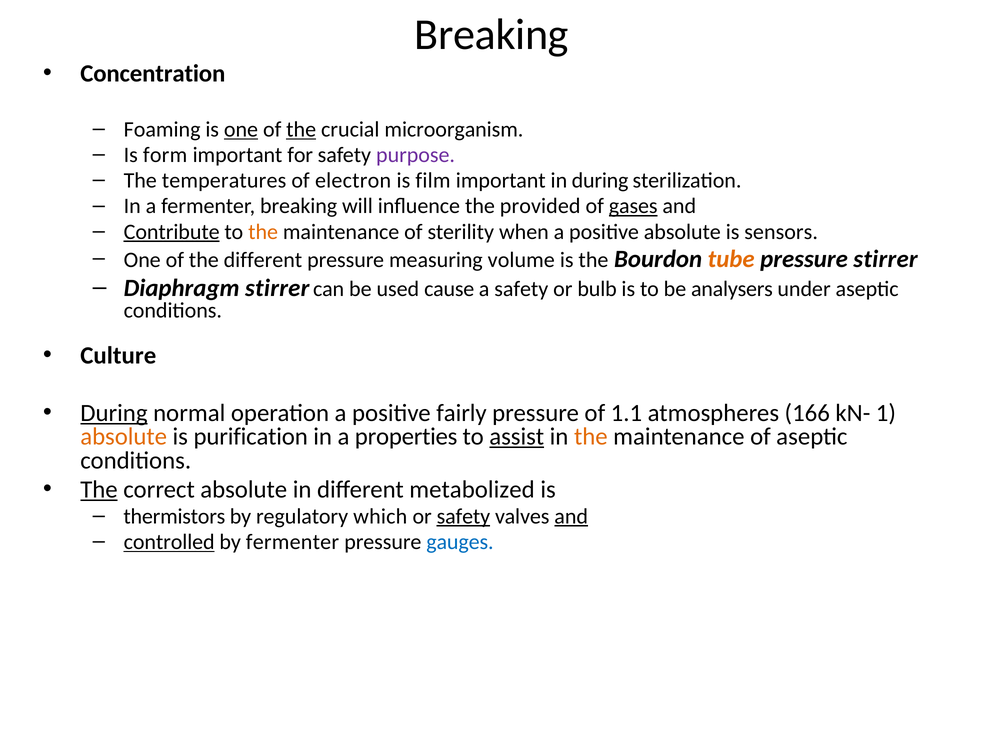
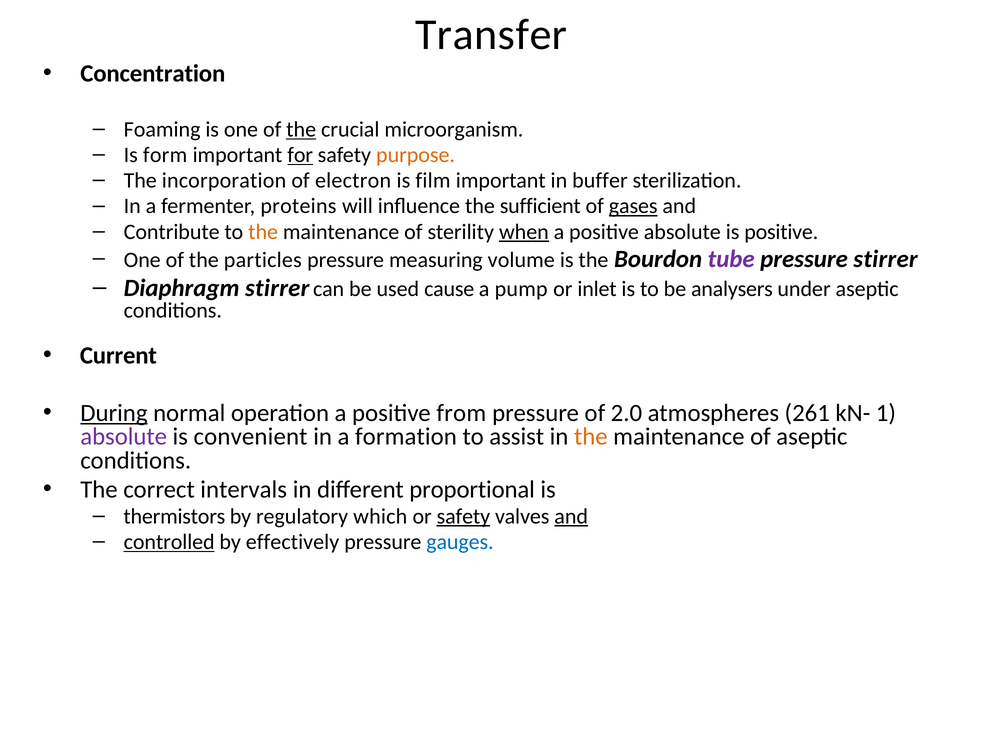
Breaking at (492, 34): Breaking -> Transfer
one at (241, 130) underline: present -> none
for underline: none -> present
purpose colour: purple -> orange
temperatures: temperatures -> incorporation
in during: during -> buffer
fermenter breaking: breaking -> proteins
provided: provided -> sufficient
Contribute underline: present -> none
when underline: none -> present
is sensors: sensors -> positive
the different: different -> particles
tube colour: orange -> purple
a safety: safety -> pump
bulb: bulb -> inlet
Culture: Culture -> Current
fairly: fairly -> from
1.1: 1.1 -> 2.0
166: 166 -> 261
absolute at (124, 437) colour: orange -> purple
purification: purification -> convenient
properties: properties -> formation
assist underline: present -> none
The at (99, 490) underline: present -> none
correct absolute: absolute -> intervals
metabolized: metabolized -> proportional
by fermenter: fermenter -> effectively
